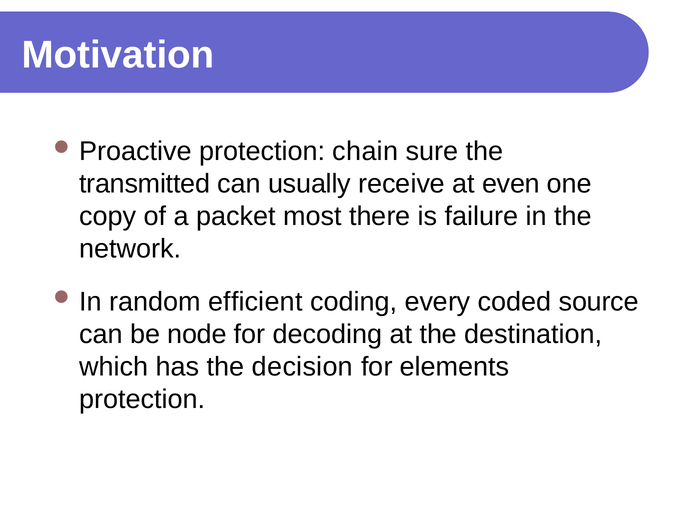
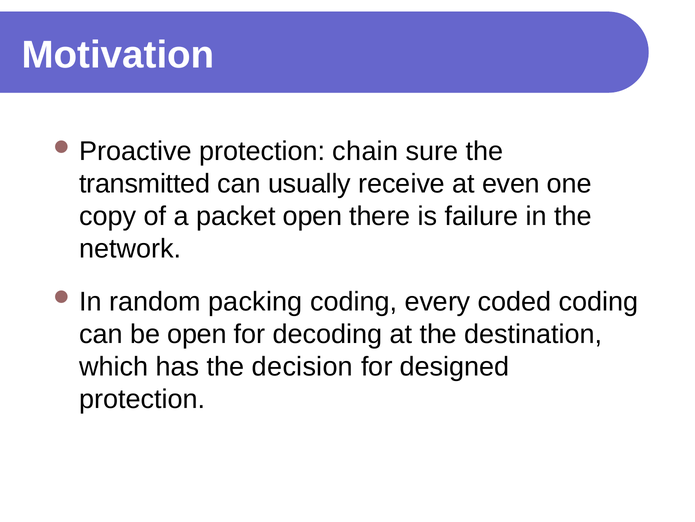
packet most: most -> open
efficient: efficient -> packing
coded source: source -> coding
be node: node -> open
elements: elements -> designed
